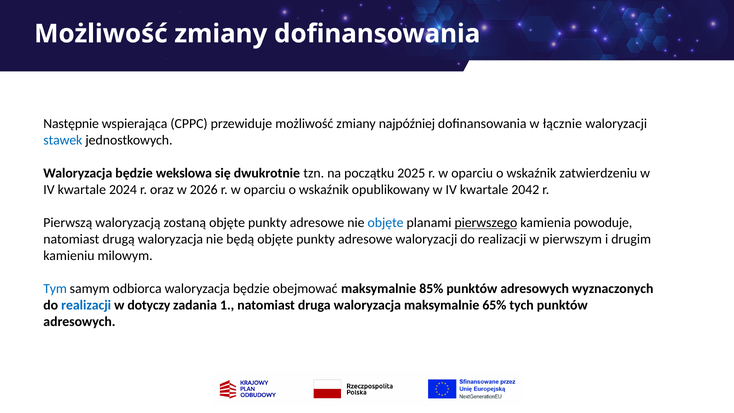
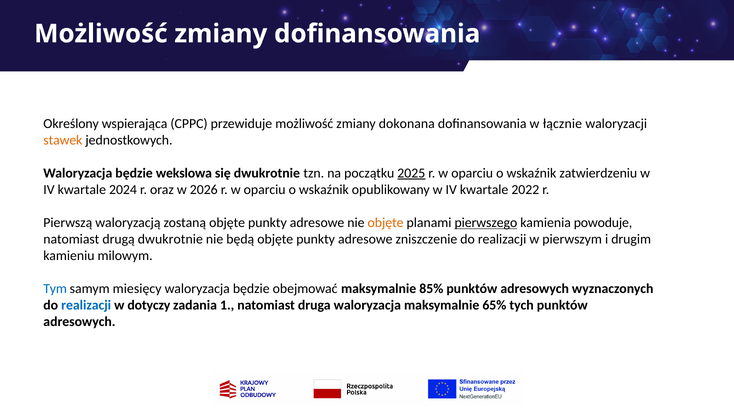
Następnie: Następnie -> Określony
najpóźniej: najpóźniej -> dokonana
stawek colour: blue -> orange
2025 underline: none -> present
2042: 2042 -> 2022
objęte at (386, 223) colour: blue -> orange
drugą waloryzacja: waloryzacja -> dwukrotnie
adresowe waloryzacji: waloryzacji -> zniszczenie
odbiorca: odbiorca -> miesięcy
